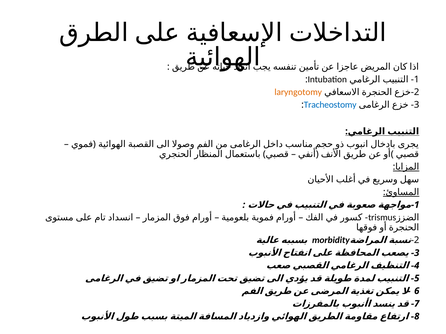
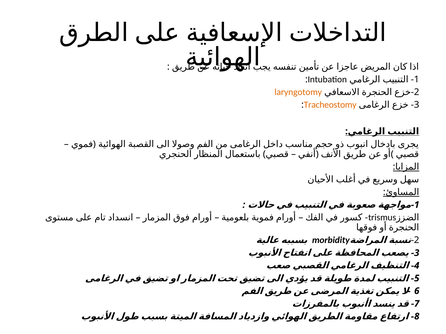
Tracheostomy colour: blue -> orange
